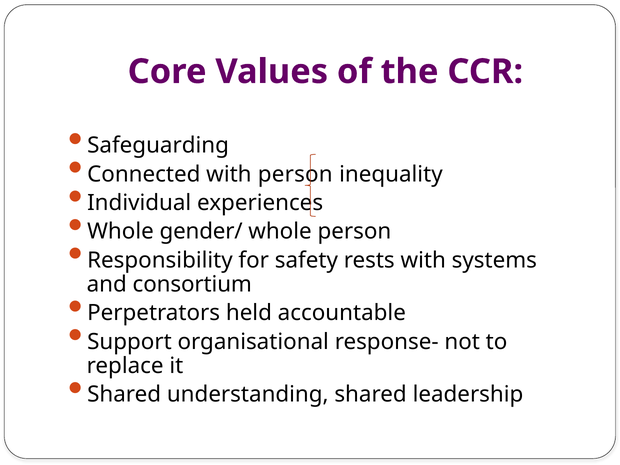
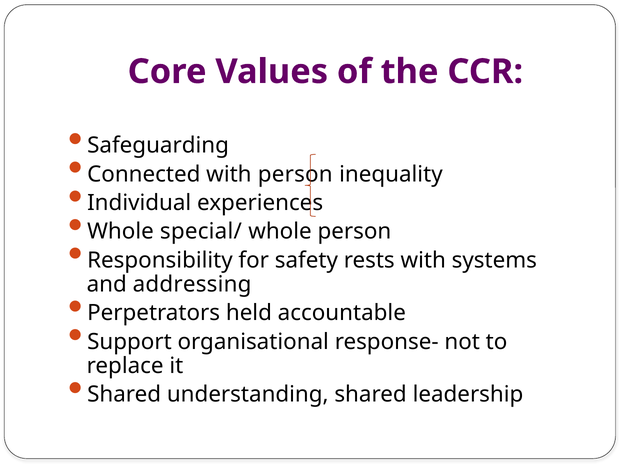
gender/: gender/ -> special/
consortium: consortium -> addressing
